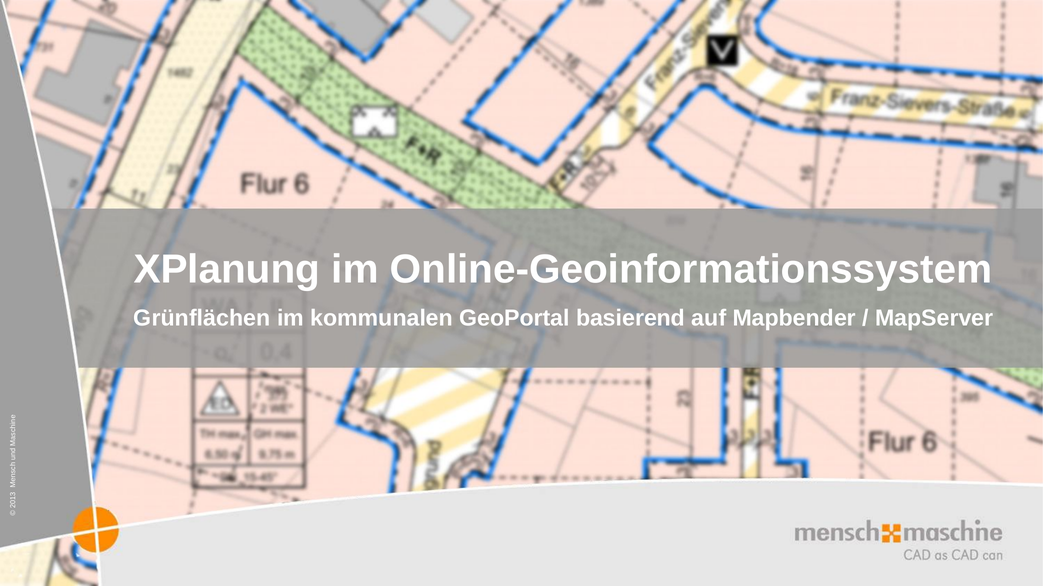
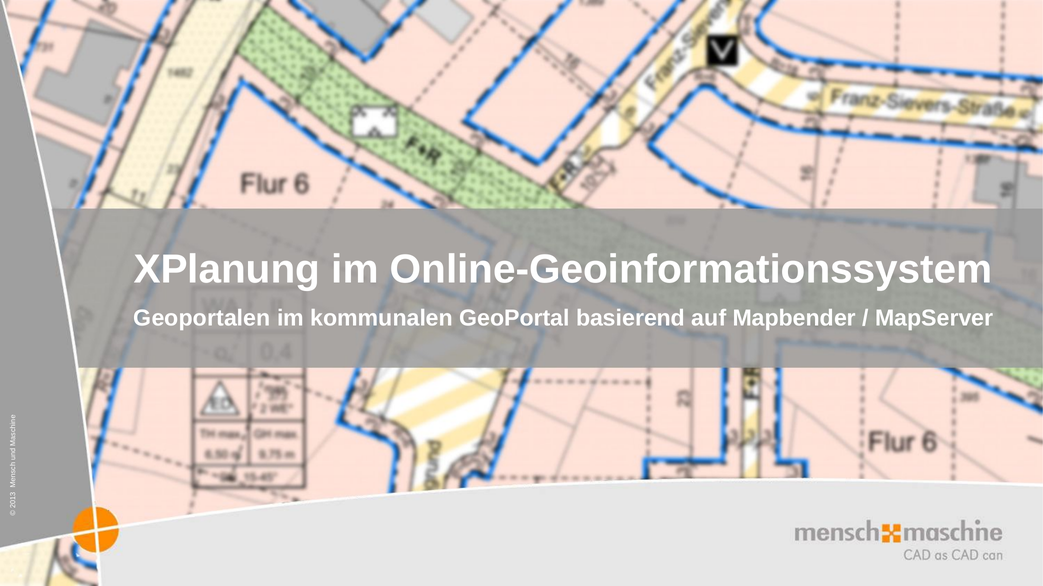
Grünflächen: Grünflächen -> Geoportalen
